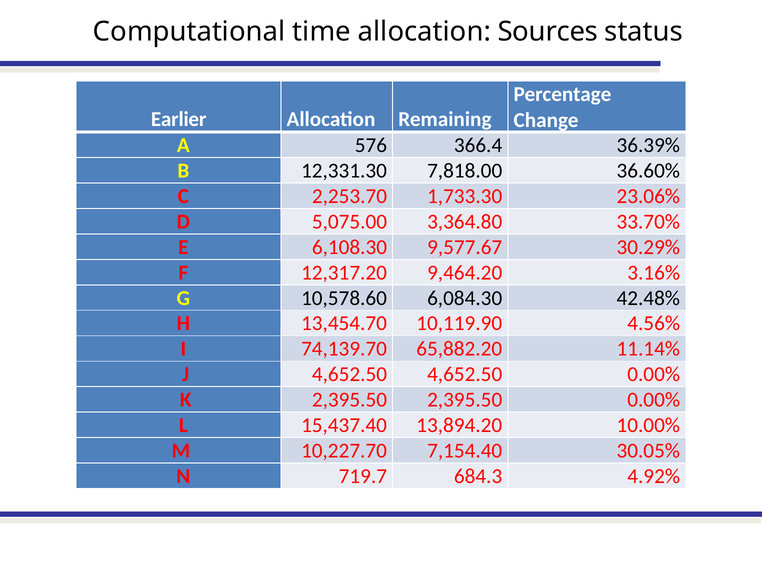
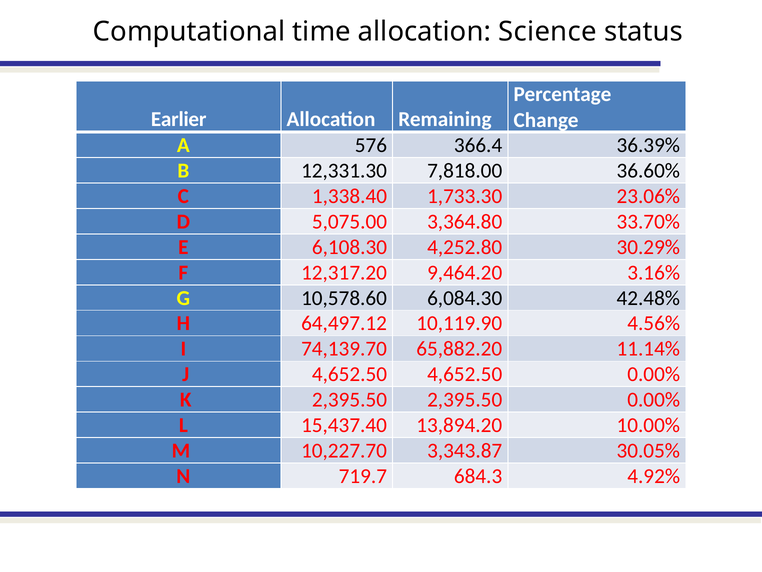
Sources: Sources -> Science
2,253.70: 2,253.70 -> 1,338.40
9,577.67: 9,577.67 -> 4,252.80
13,454.70: 13,454.70 -> 64,497.12
7,154.40: 7,154.40 -> 3,343.87
